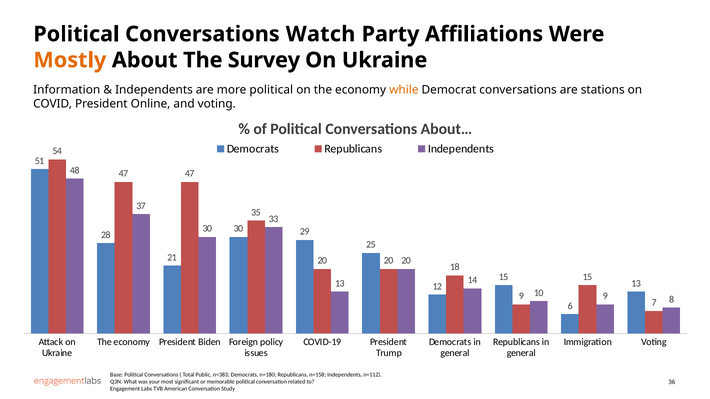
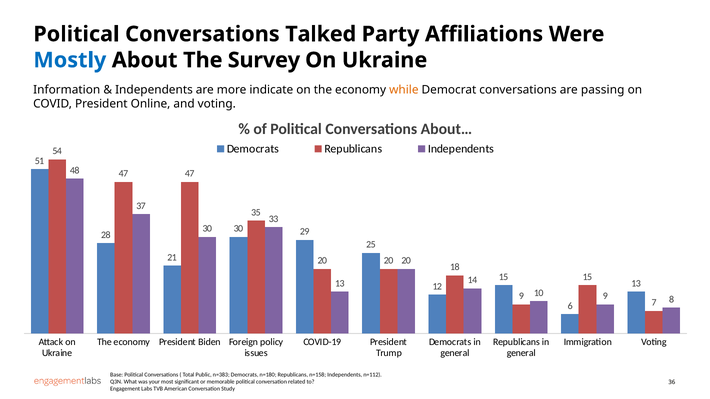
Watch: Watch -> Talked
Mostly colour: orange -> blue
more political: political -> indicate
stations: stations -> passing
